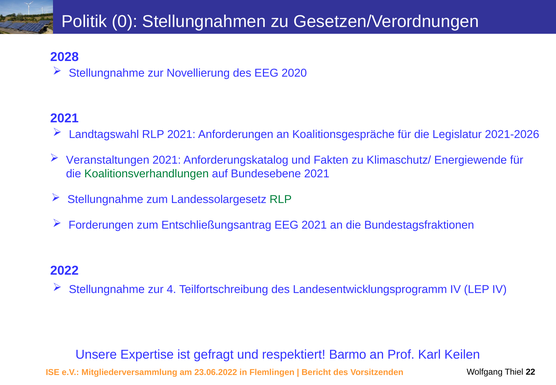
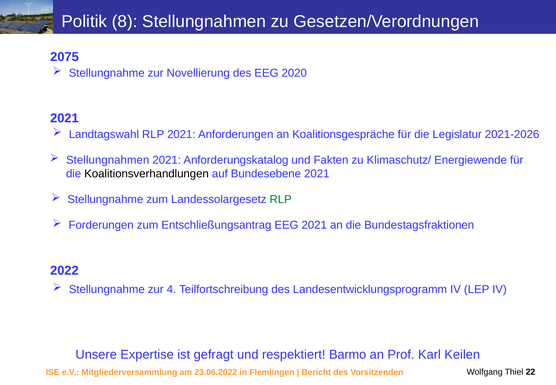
0: 0 -> 8
2028: 2028 -> 2075
Veranstaltungen at (108, 160): Veranstaltungen -> Stellungnahmen
Koalitionsverhandlungen colour: green -> black
